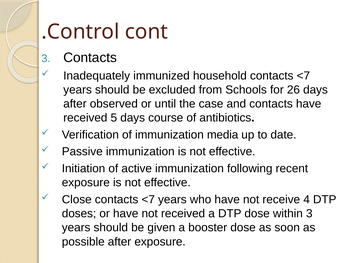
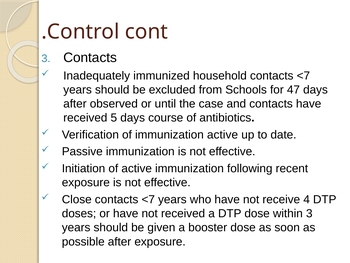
26: 26 -> 47
immunization media: media -> active
